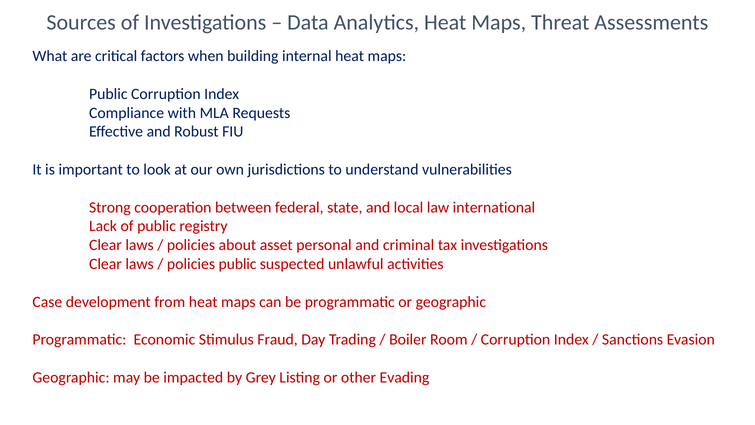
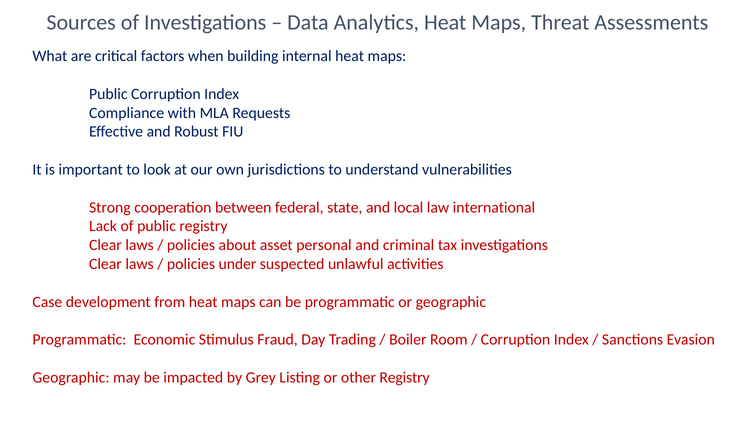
policies public: public -> under
other Evading: Evading -> Registry
